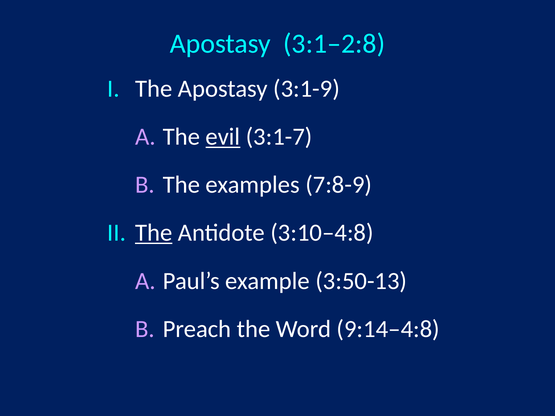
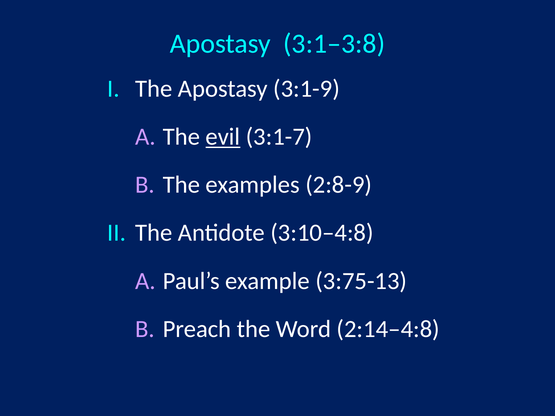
3:1‒2:8: 3:1‒2:8 -> 3:1‒3:8
7:8-9: 7:8-9 -> 2:8-9
The at (154, 233) underline: present -> none
3:50-13: 3:50-13 -> 3:75-13
9:14‒4:8: 9:14‒4:8 -> 2:14‒4:8
